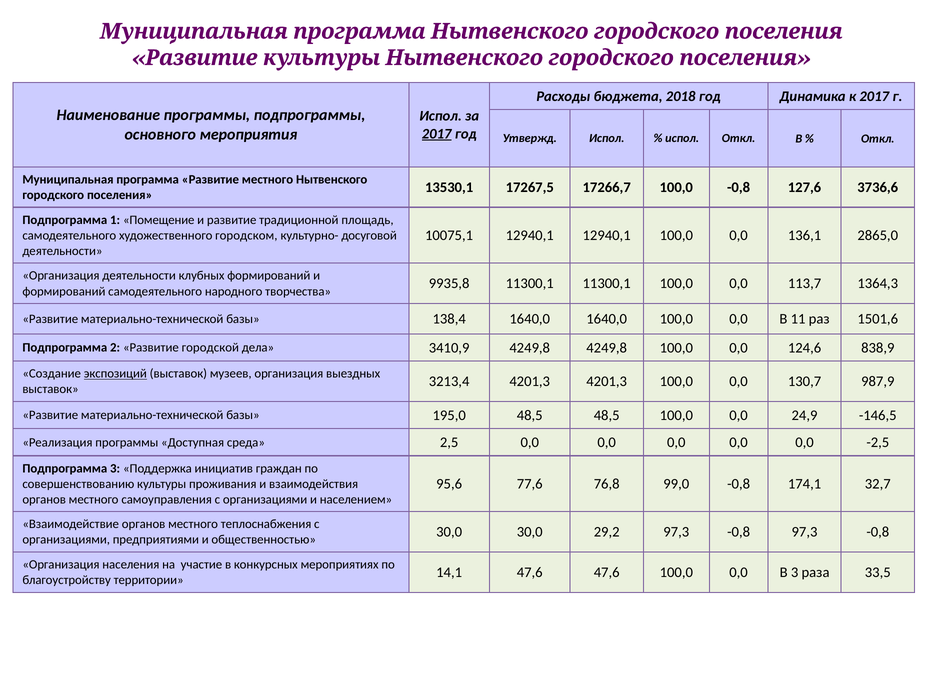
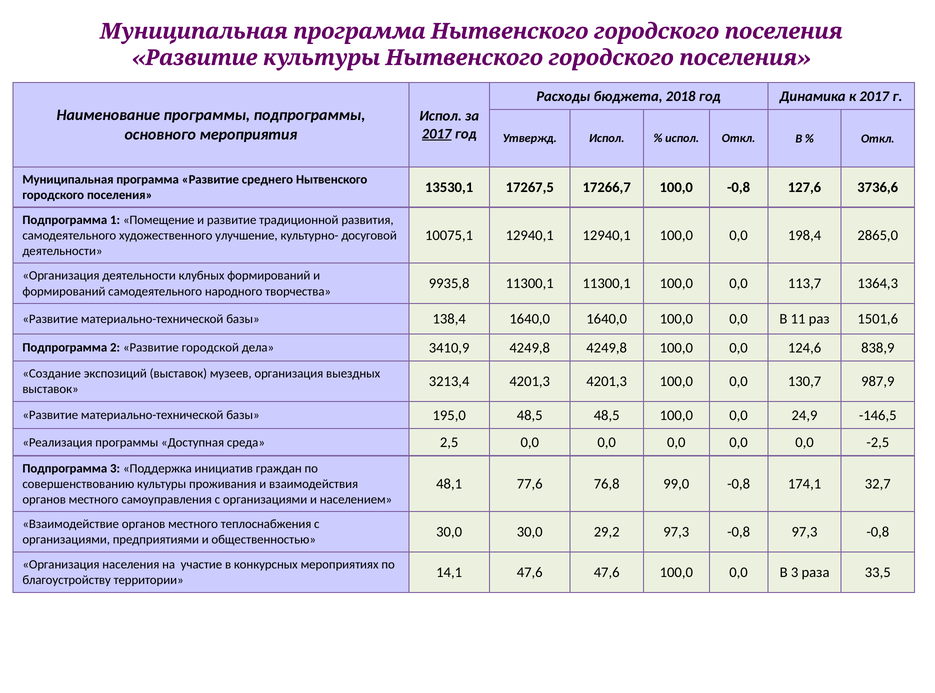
Развитие местного: местного -> среднего
площадь: площадь -> развития
136,1: 136,1 -> 198,4
городском: городском -> улучшение
экспозиций underline: present -> none
95,6: 95,6 -> 48,1
